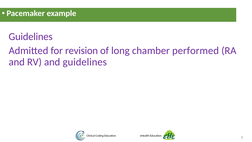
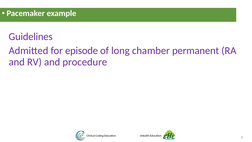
revision: revision -> episode
performed: performed -> permanent
and guidelines: guidelines -> procedure
